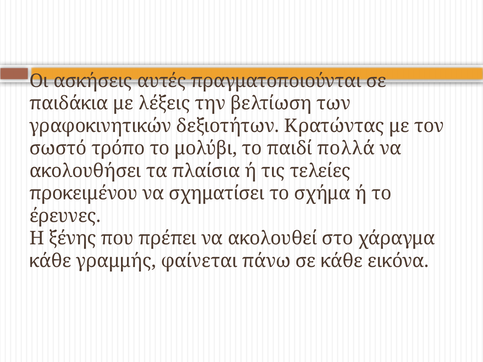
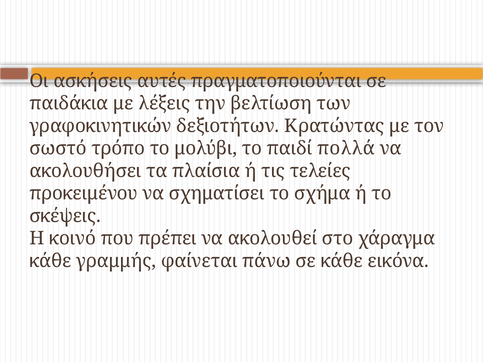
έρευνες: έρευνες -> σκέψεις
ξένης: ξένης -> κοινό
